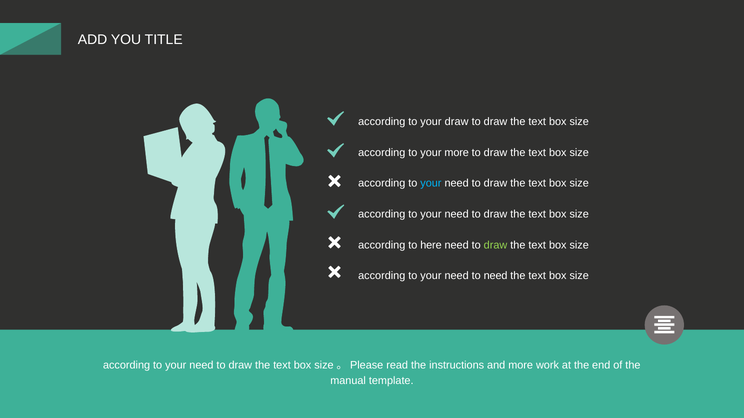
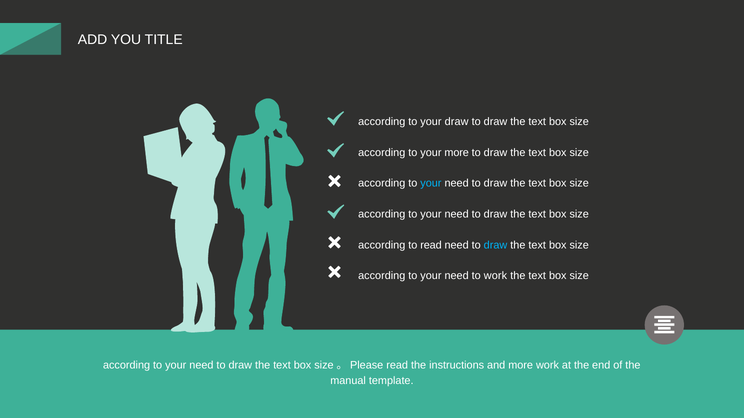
to here: here -> read
draw at (495, 245) colour: light green -> light blue
to need: need -> work
